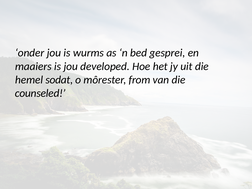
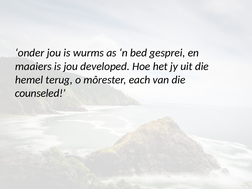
sodat: sodat -> terug
from: from -> each
